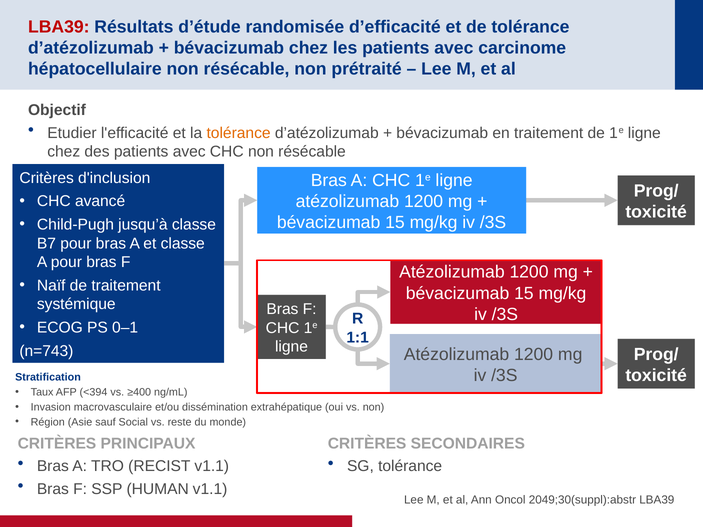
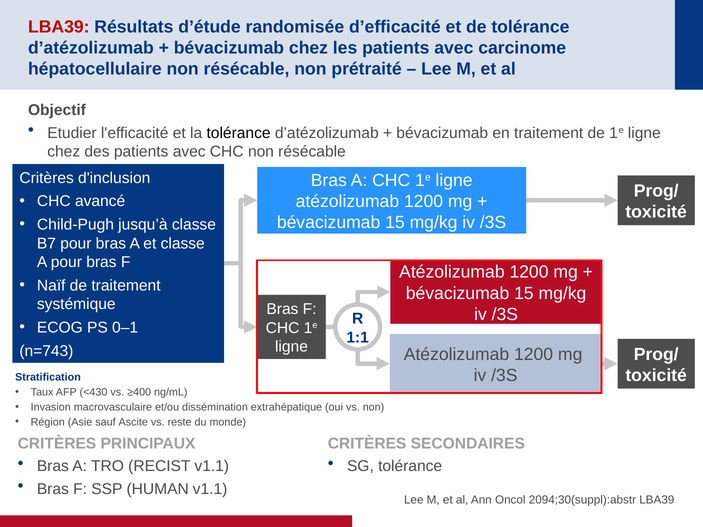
tolérance at (239, 133) colour: orange -> black
<394: <394 -> <430
Social: Social -> Ascite
2049;30(suppl):abstr: 2049;30(suppl):abstr -> 2094;30(suppl):abstr
